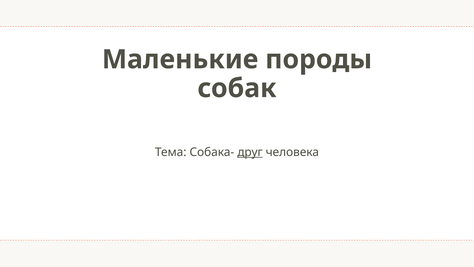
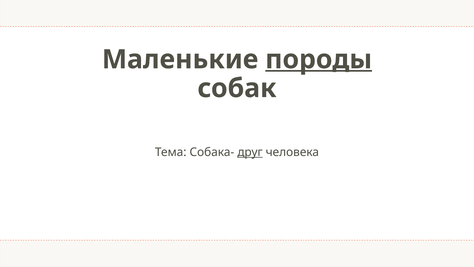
породы underline: none -> present
